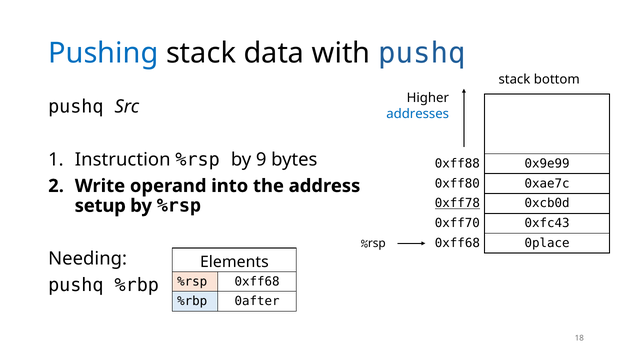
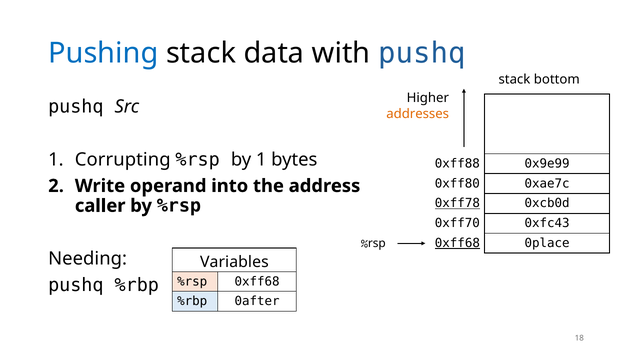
addresses colour: blue -> orange
Instruction: Instruction -> Corrupting
by 9: 9 -> 1
setup: setup -> caller
0xff68 at (457, 243) underline: none -> present
Elements: Elements -> Variables
